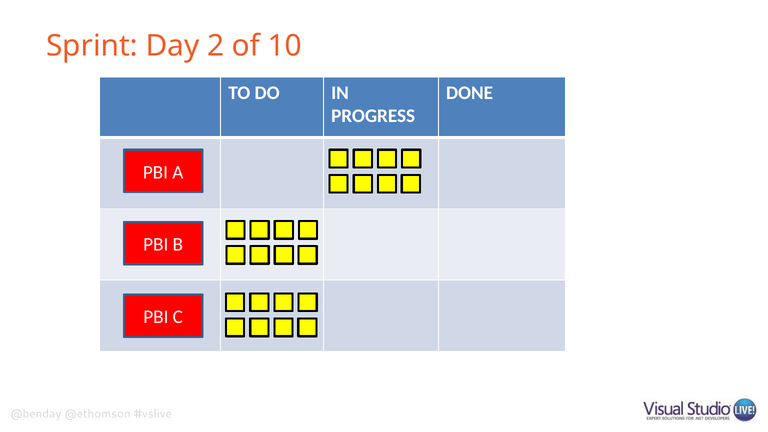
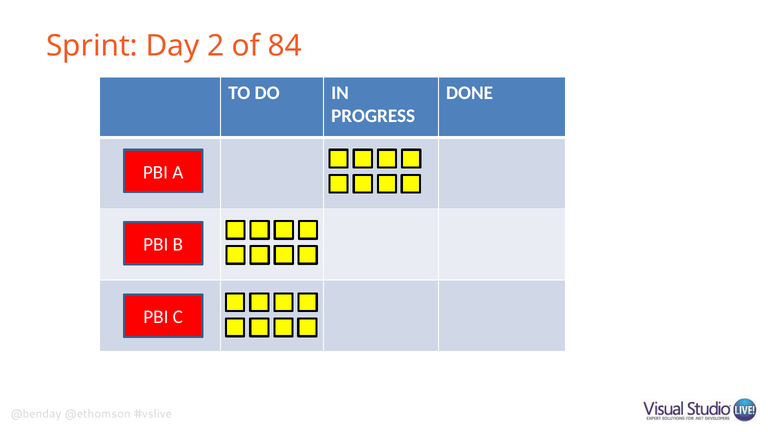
10: 10 -> 84
